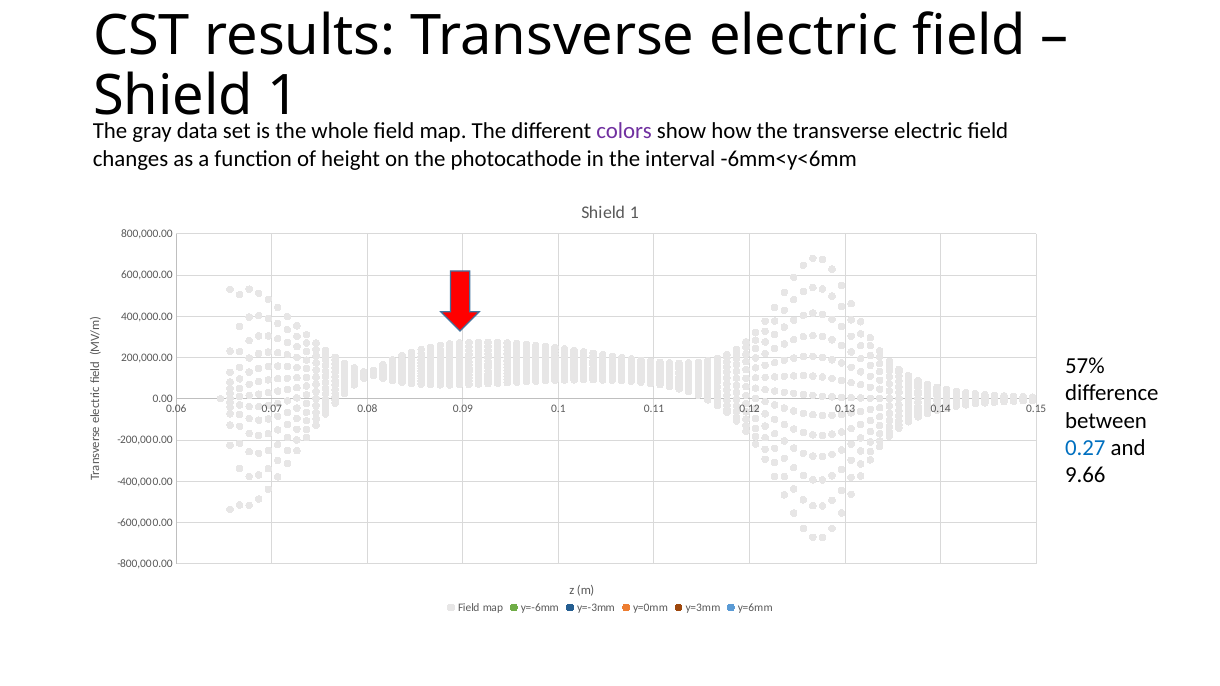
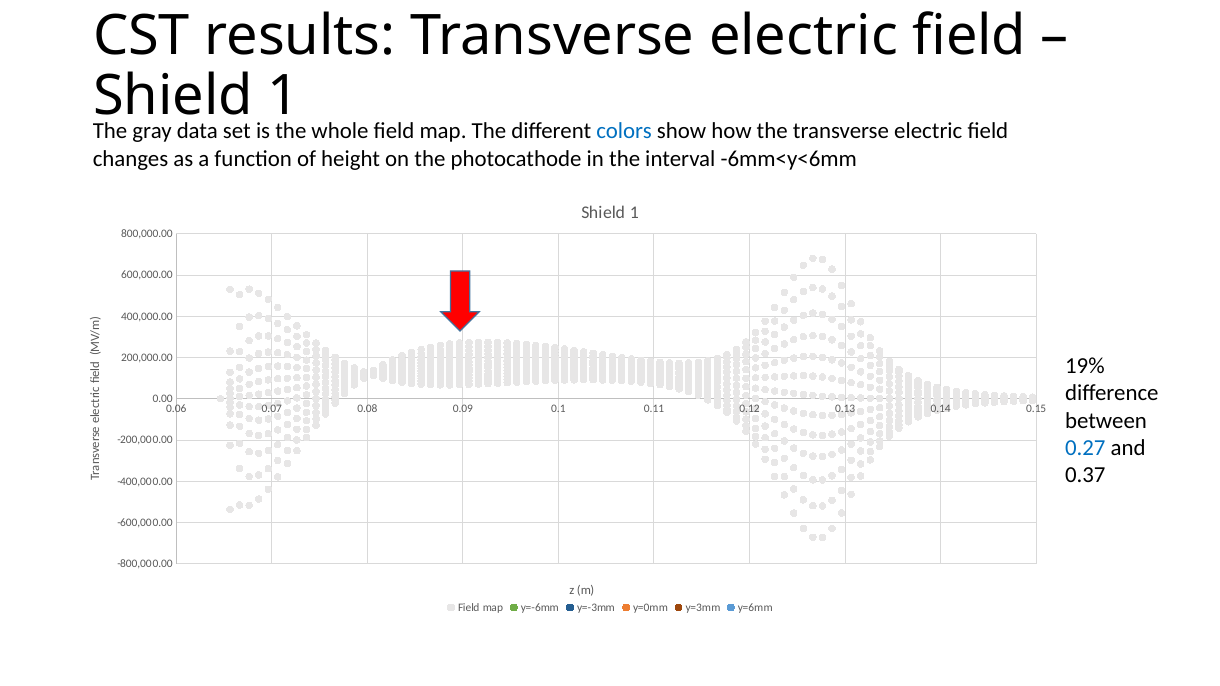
colors colour: purple -> blue
57%: 57% -> 19%
9.66: 9.66 -> 0.37
